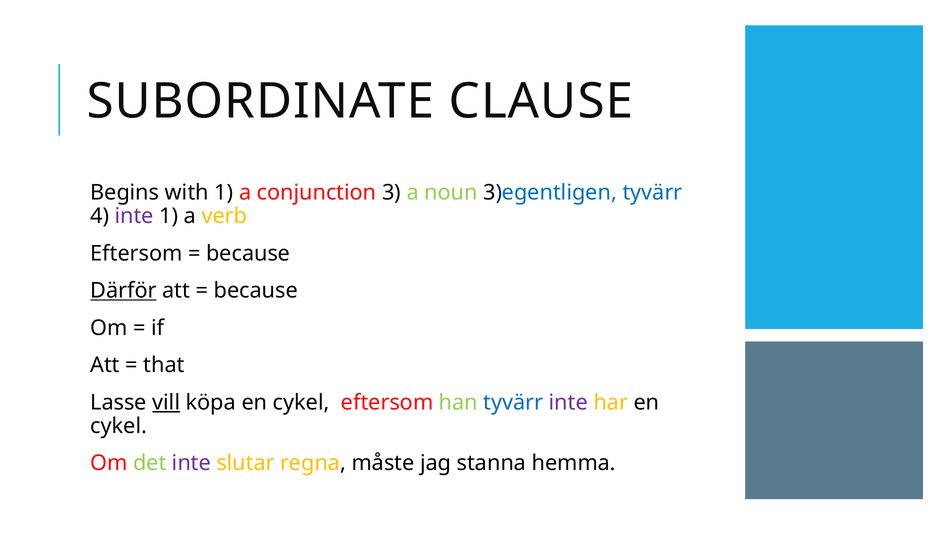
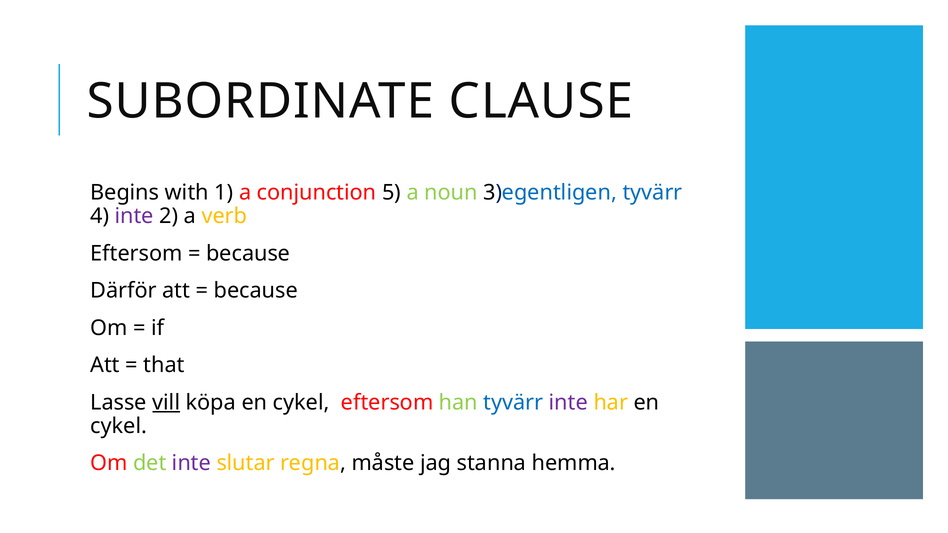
3: 3 -> 5
inte 1: 1 -> 2
Därför underline: present -> none
